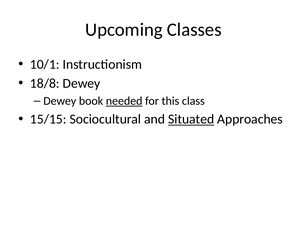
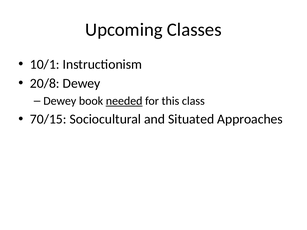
18/8: 18/8 -> 20/8
15/15: 15/15 -> 70/15
Situated underline: present -> none
